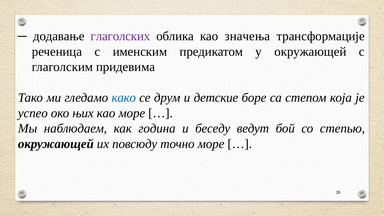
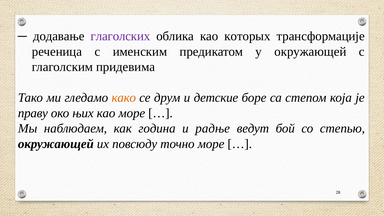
значења: значења -> которых
како colour: blue -> orange
успео: успео -> праву
беседу: беседу -> радње
